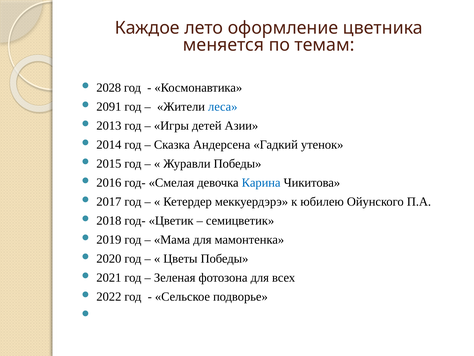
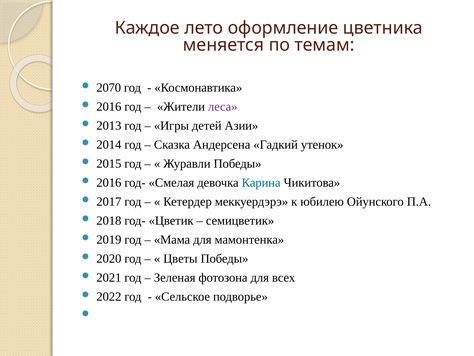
2028: 2028 -> 2070
2091 at (109, 107): 2091 -> 2016
леса colour: blue -> purple
